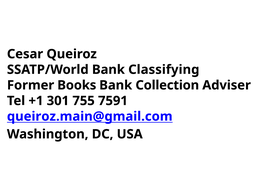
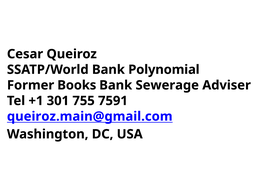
Classifying: Classifying -> Polynomial
Collection: Collection -> Sewerage
